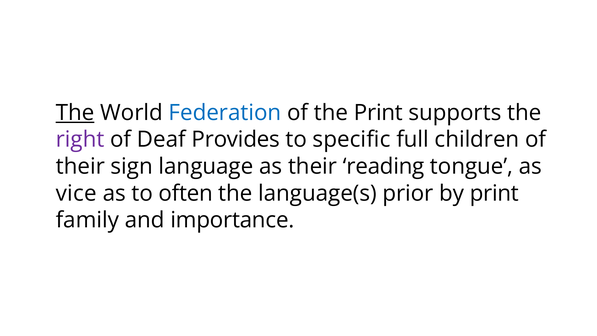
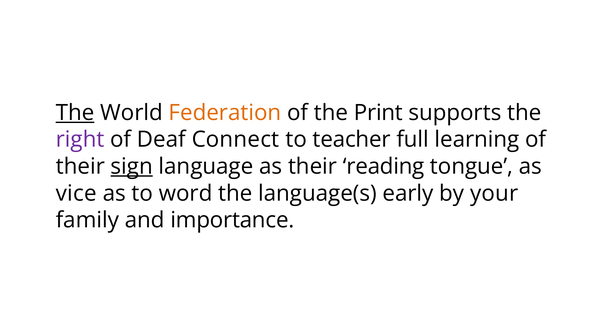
Federation colour: blue -> orange
Provides: Provides -> Connect
specific: specific -> teacher
children: children -> learning
sign underline: none -> present
often: often -> word
prior: prior -> early
by print: print -> your
